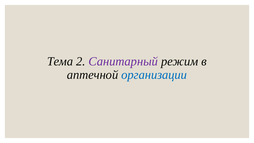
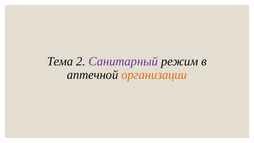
организации colour: blue -> orange
